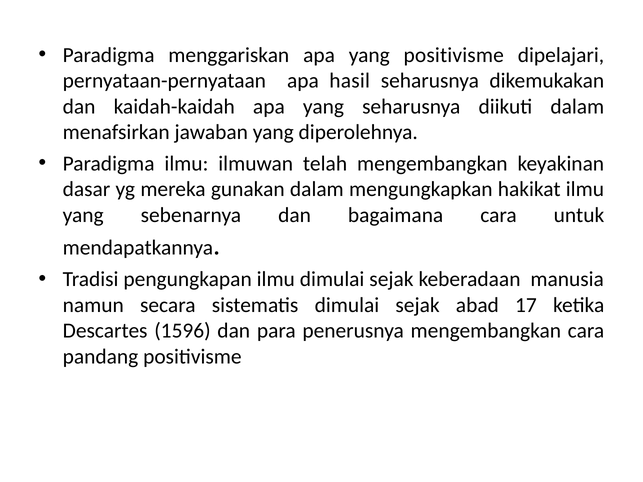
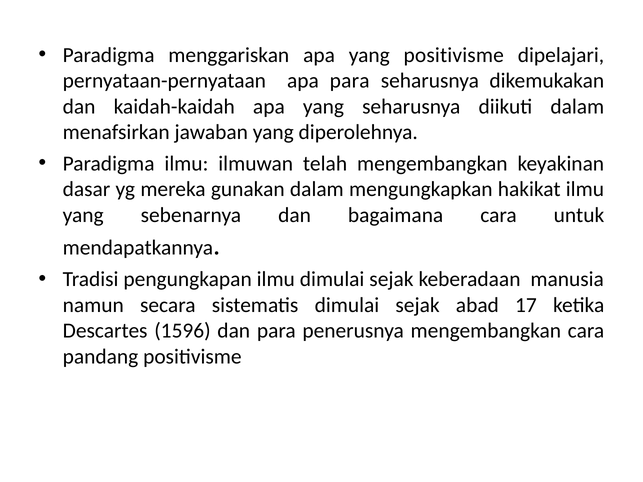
apa hasil: hasil -> para
